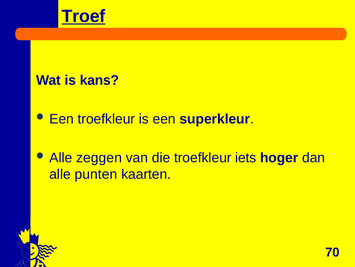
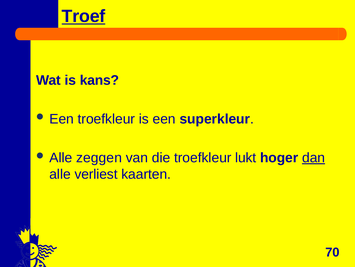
iets: iets -> lukt
dan underline: none -> present
punten: punten -> verliest
